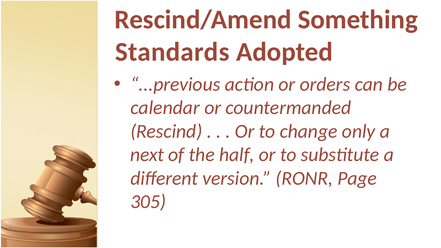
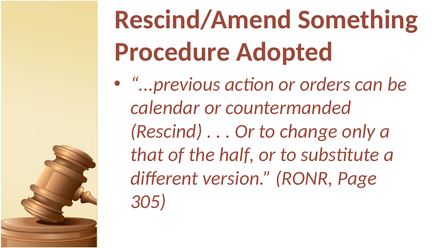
Standards: Standards -> Procedure
next: next -> that
